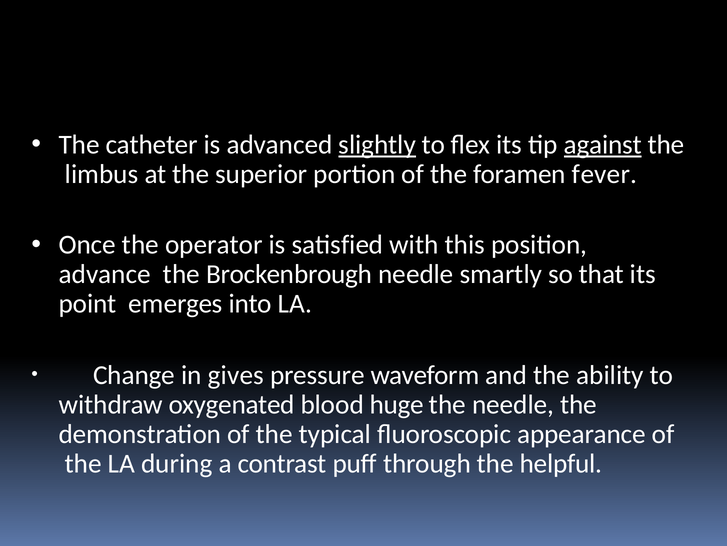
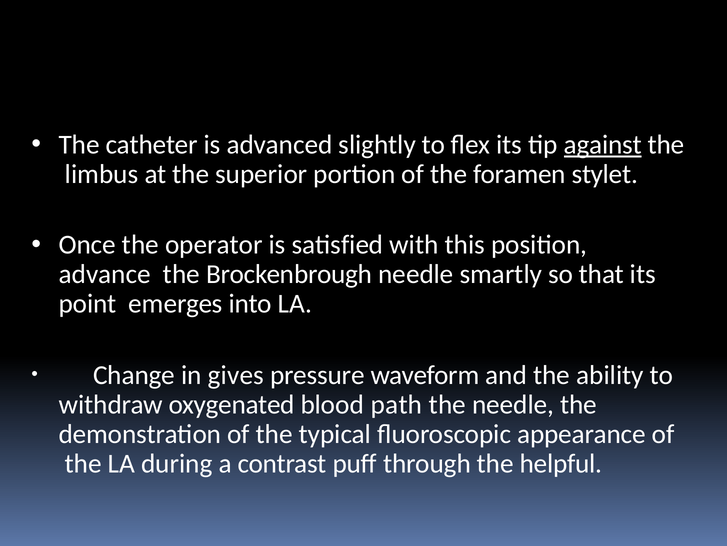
slightly underline: present -> none
fever: fever -> stylet
huge: huge -> path
